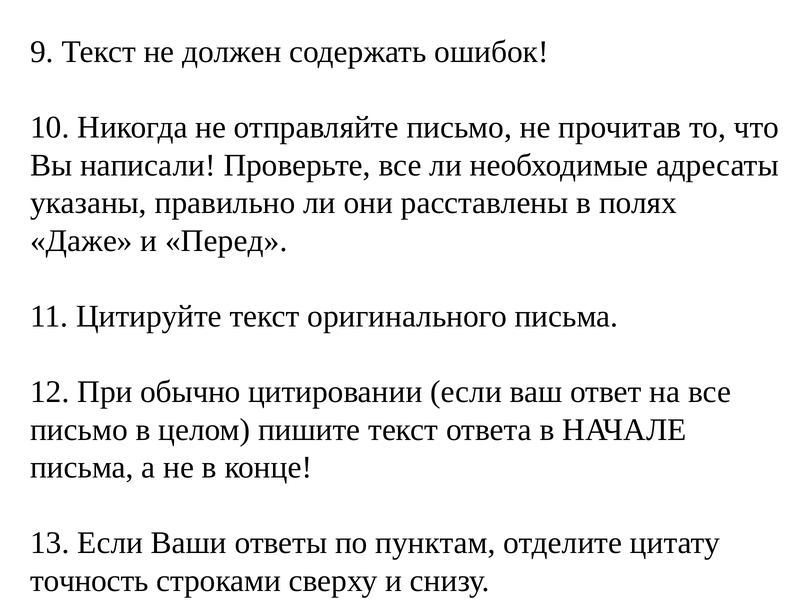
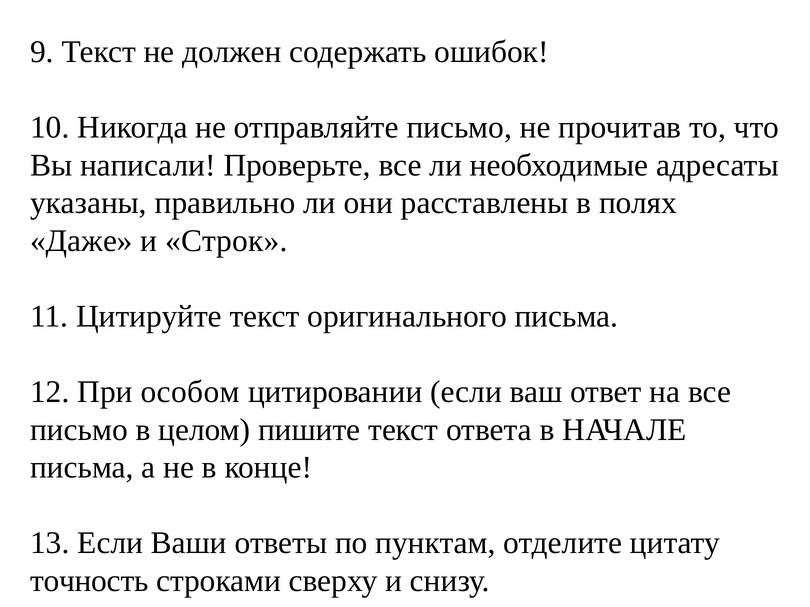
Перед: Перед -> Строк
обычно: обычно -> особом
